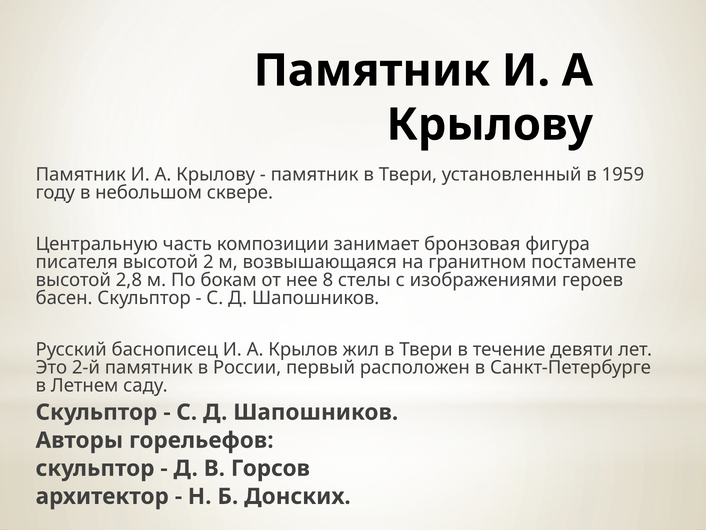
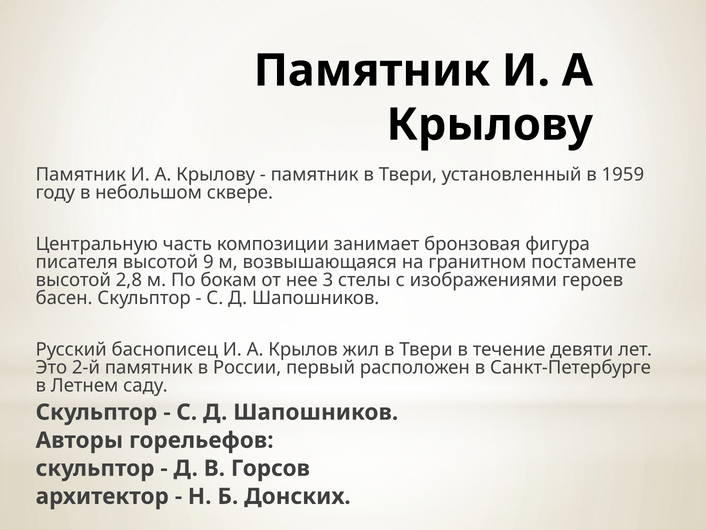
2: 2 -> 9
8: 8 -> 3
